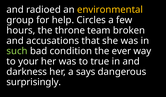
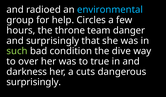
environmental colour: yellow -> light blue
broken: broken -> danger
and accusations: accusations -> surprisingly
ever: ever -> dive
your: your -> over
says: says -> cuts
